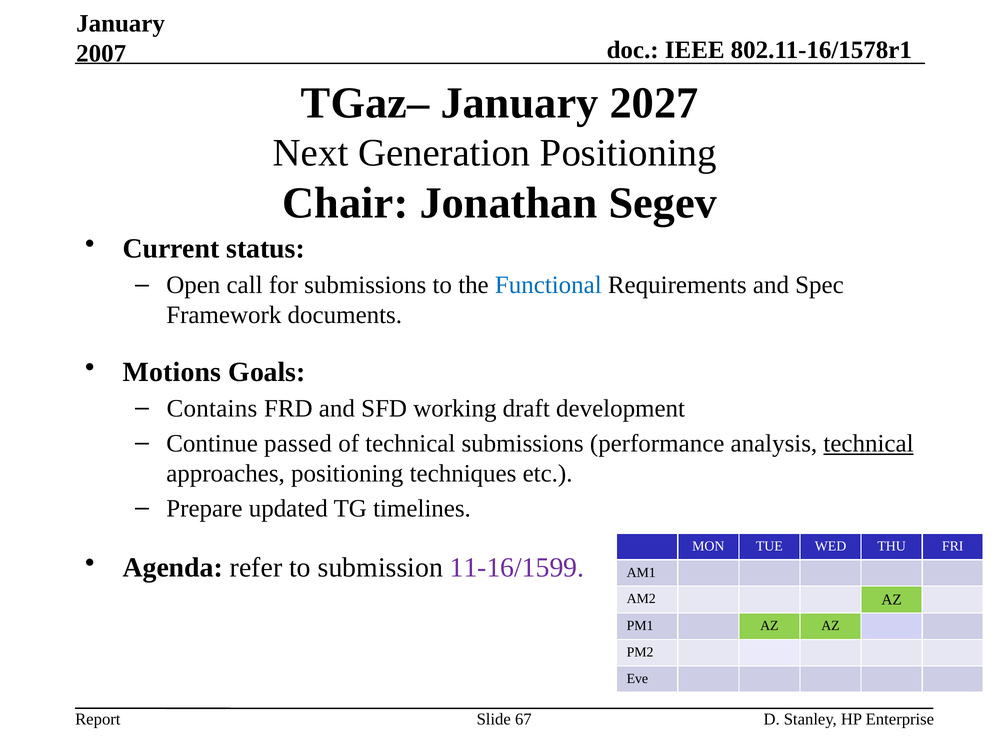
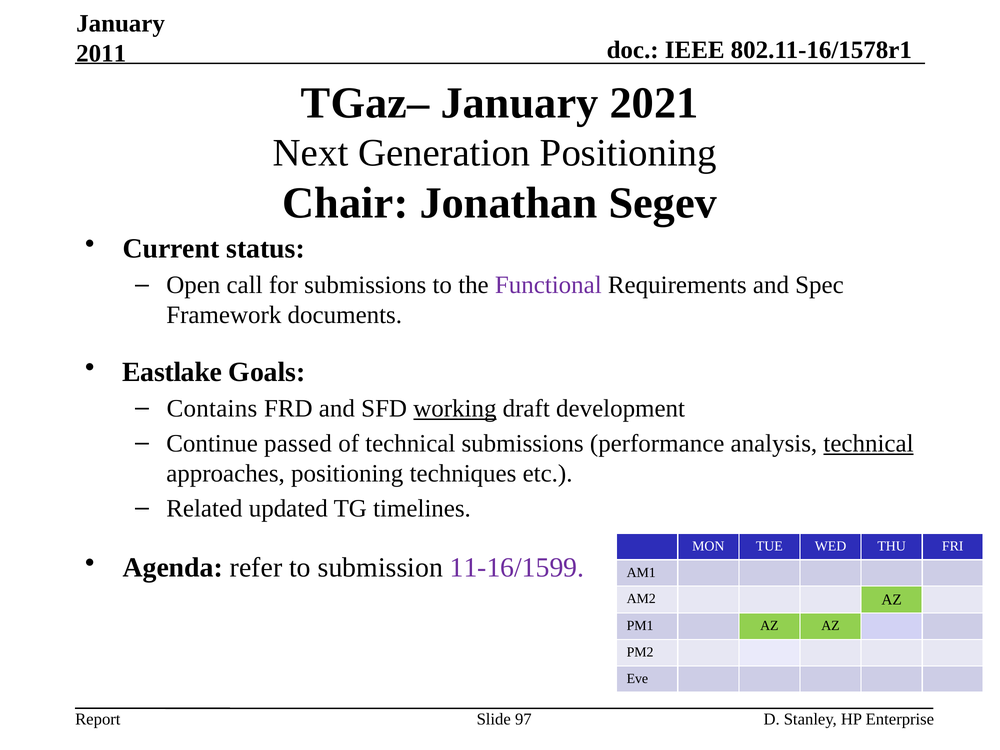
2007: 2007 -> 2011
2027: 2027 -> 2021
Functional colour: blue -> purple
Motions: Motions -> Eastlake
working underline: none -> present
Prepare: Prepare -> Related
67: 67 -> 97
